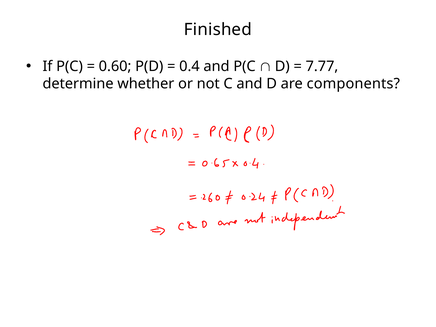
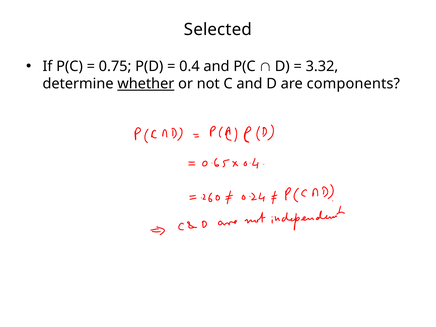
Finished: Finished -> Selected
0.60: 0.60 -> 0.75
7.77: 7.77 -> 3.32
whether underline: none -> present
